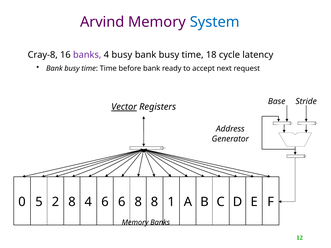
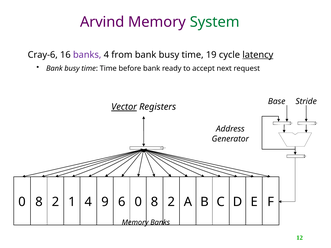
System colour: blue -> green
Cray-8: Cray-8 -> Cray-6
4 busy: busy -> from
18: 18 -> 19
latency underline: none -> present
5 at (39, 202): 5 -> 8
2 8: 8 -> 1
4 6: 6 -> 9
6 8: 8 -> 0
1 at (171, 202): 1 -> 2
